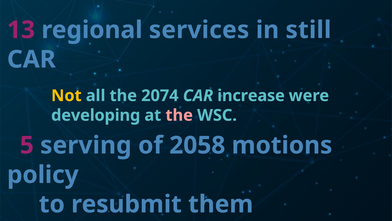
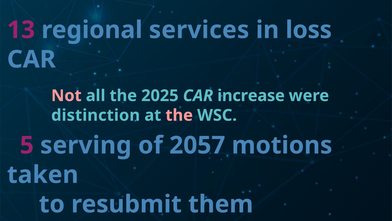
still: still -> loss
Not colour: yellow -> pink
2074: 2074 -> 2025
developing: developing -> distinction
2058: 2058 -> 2057
policy: policy -> taken
